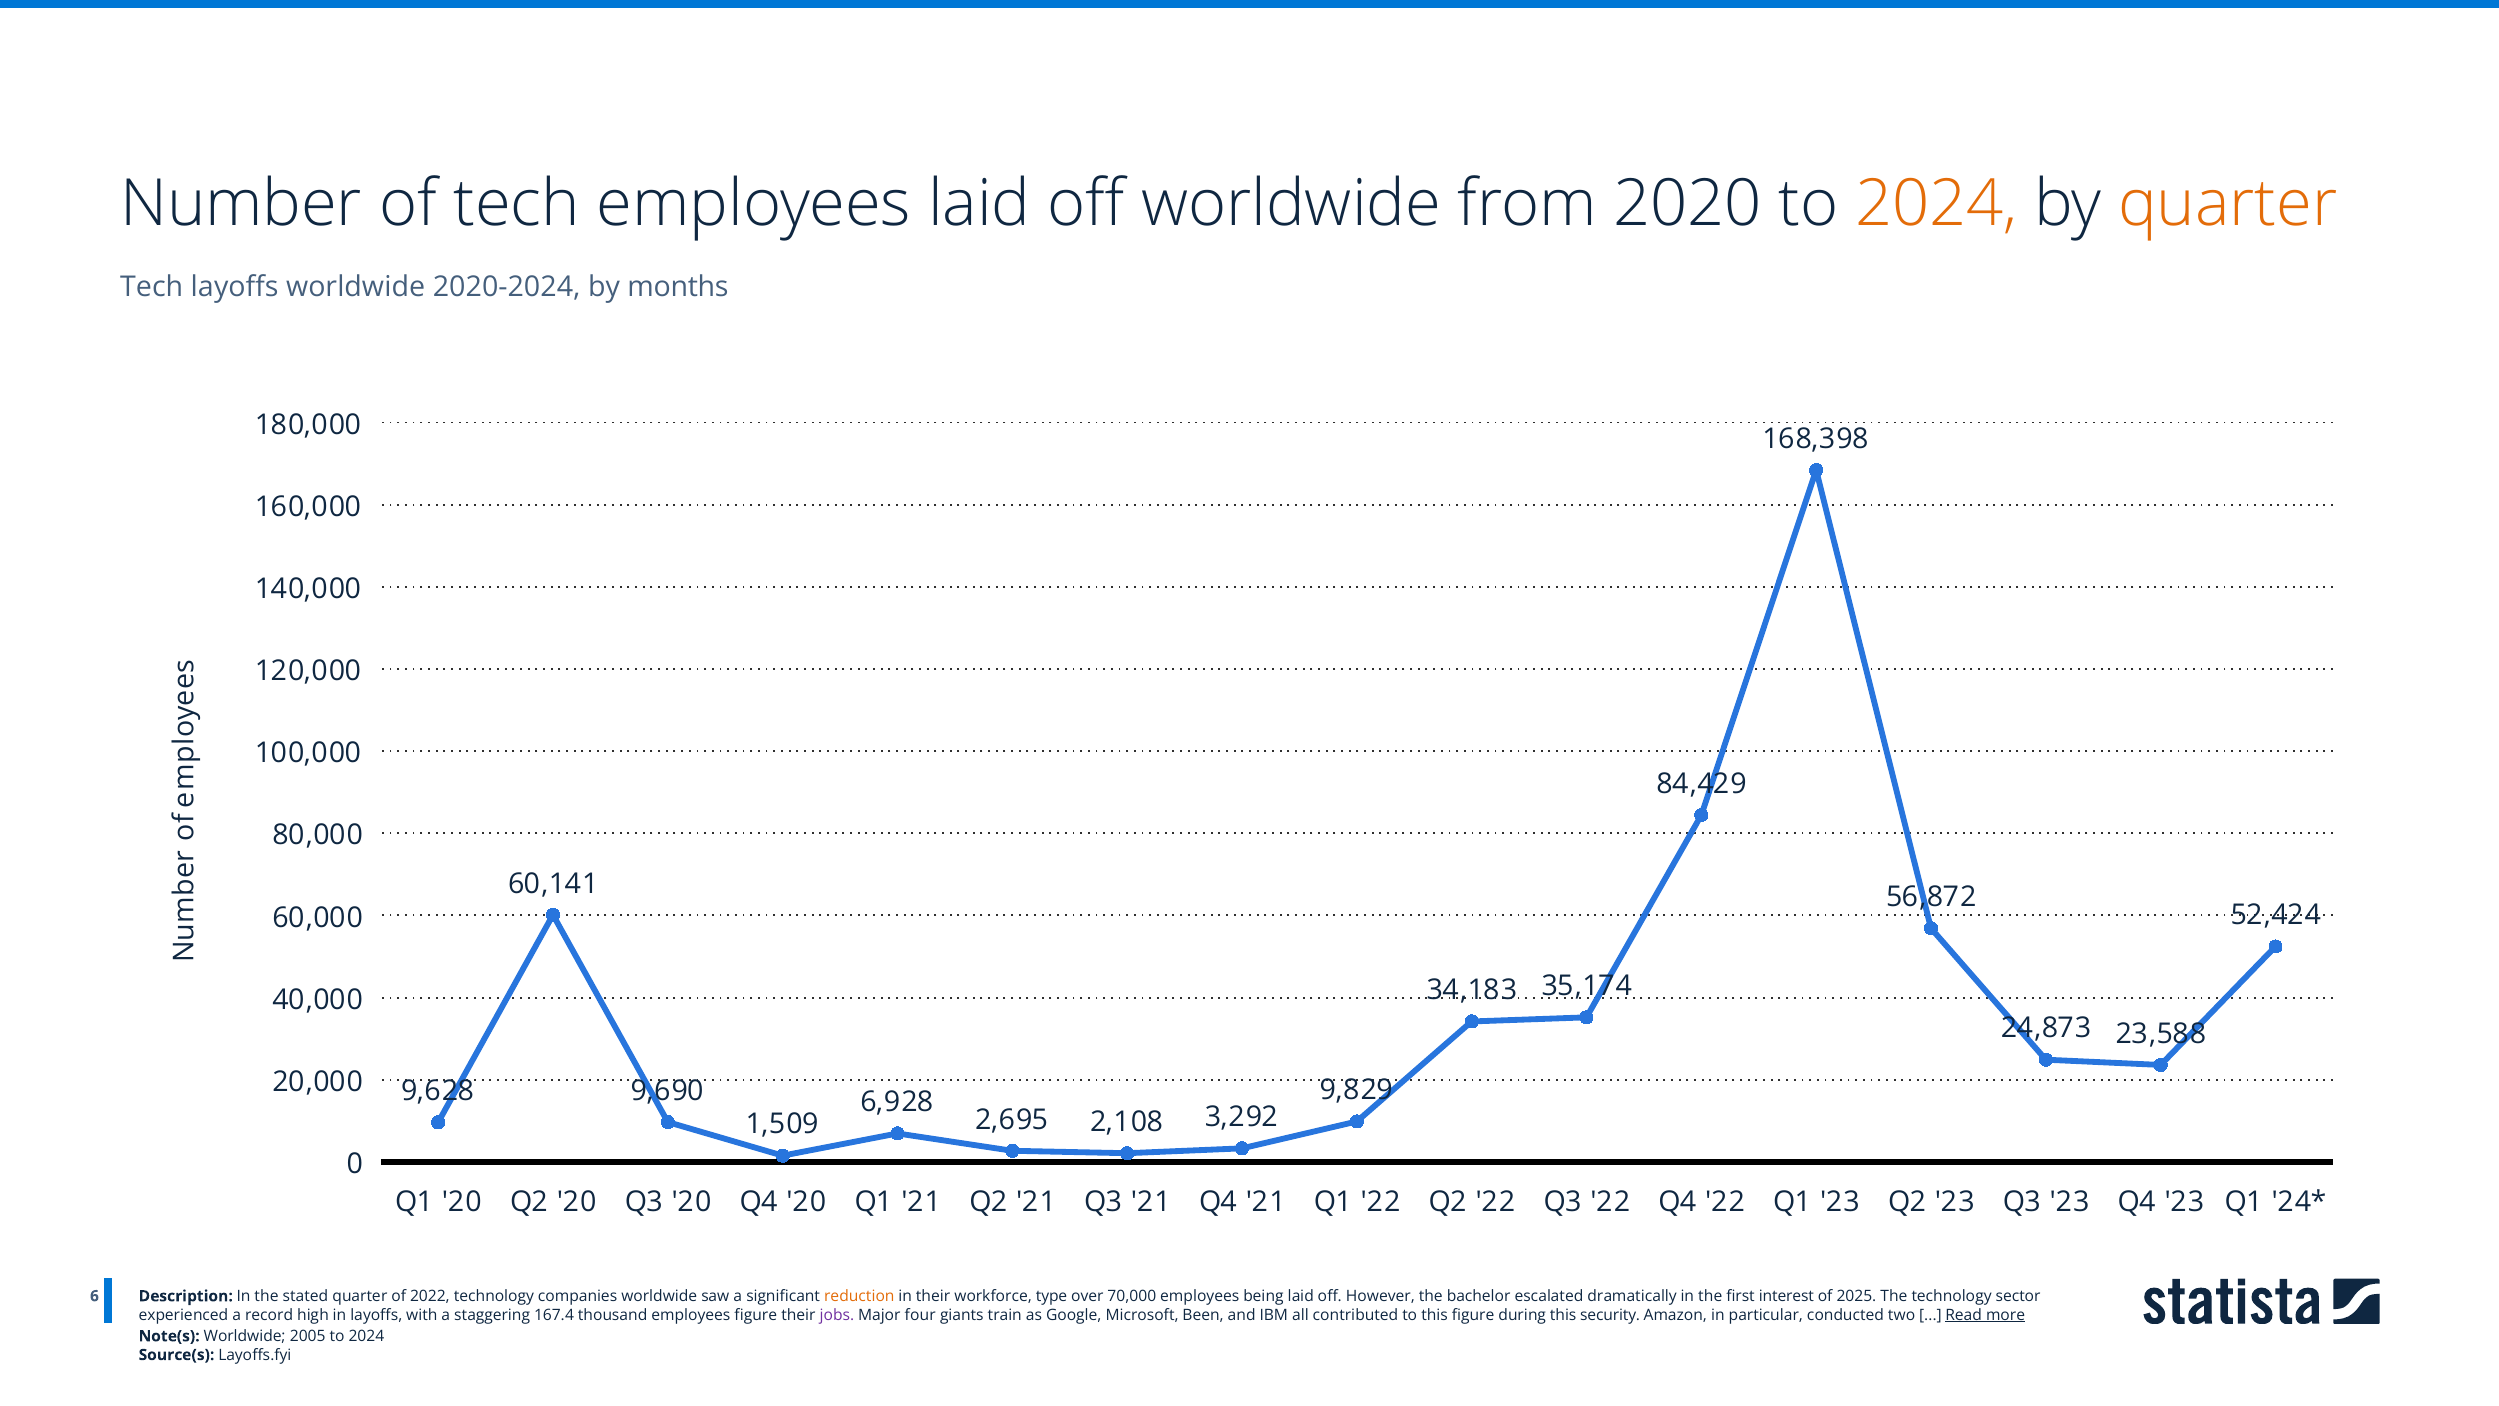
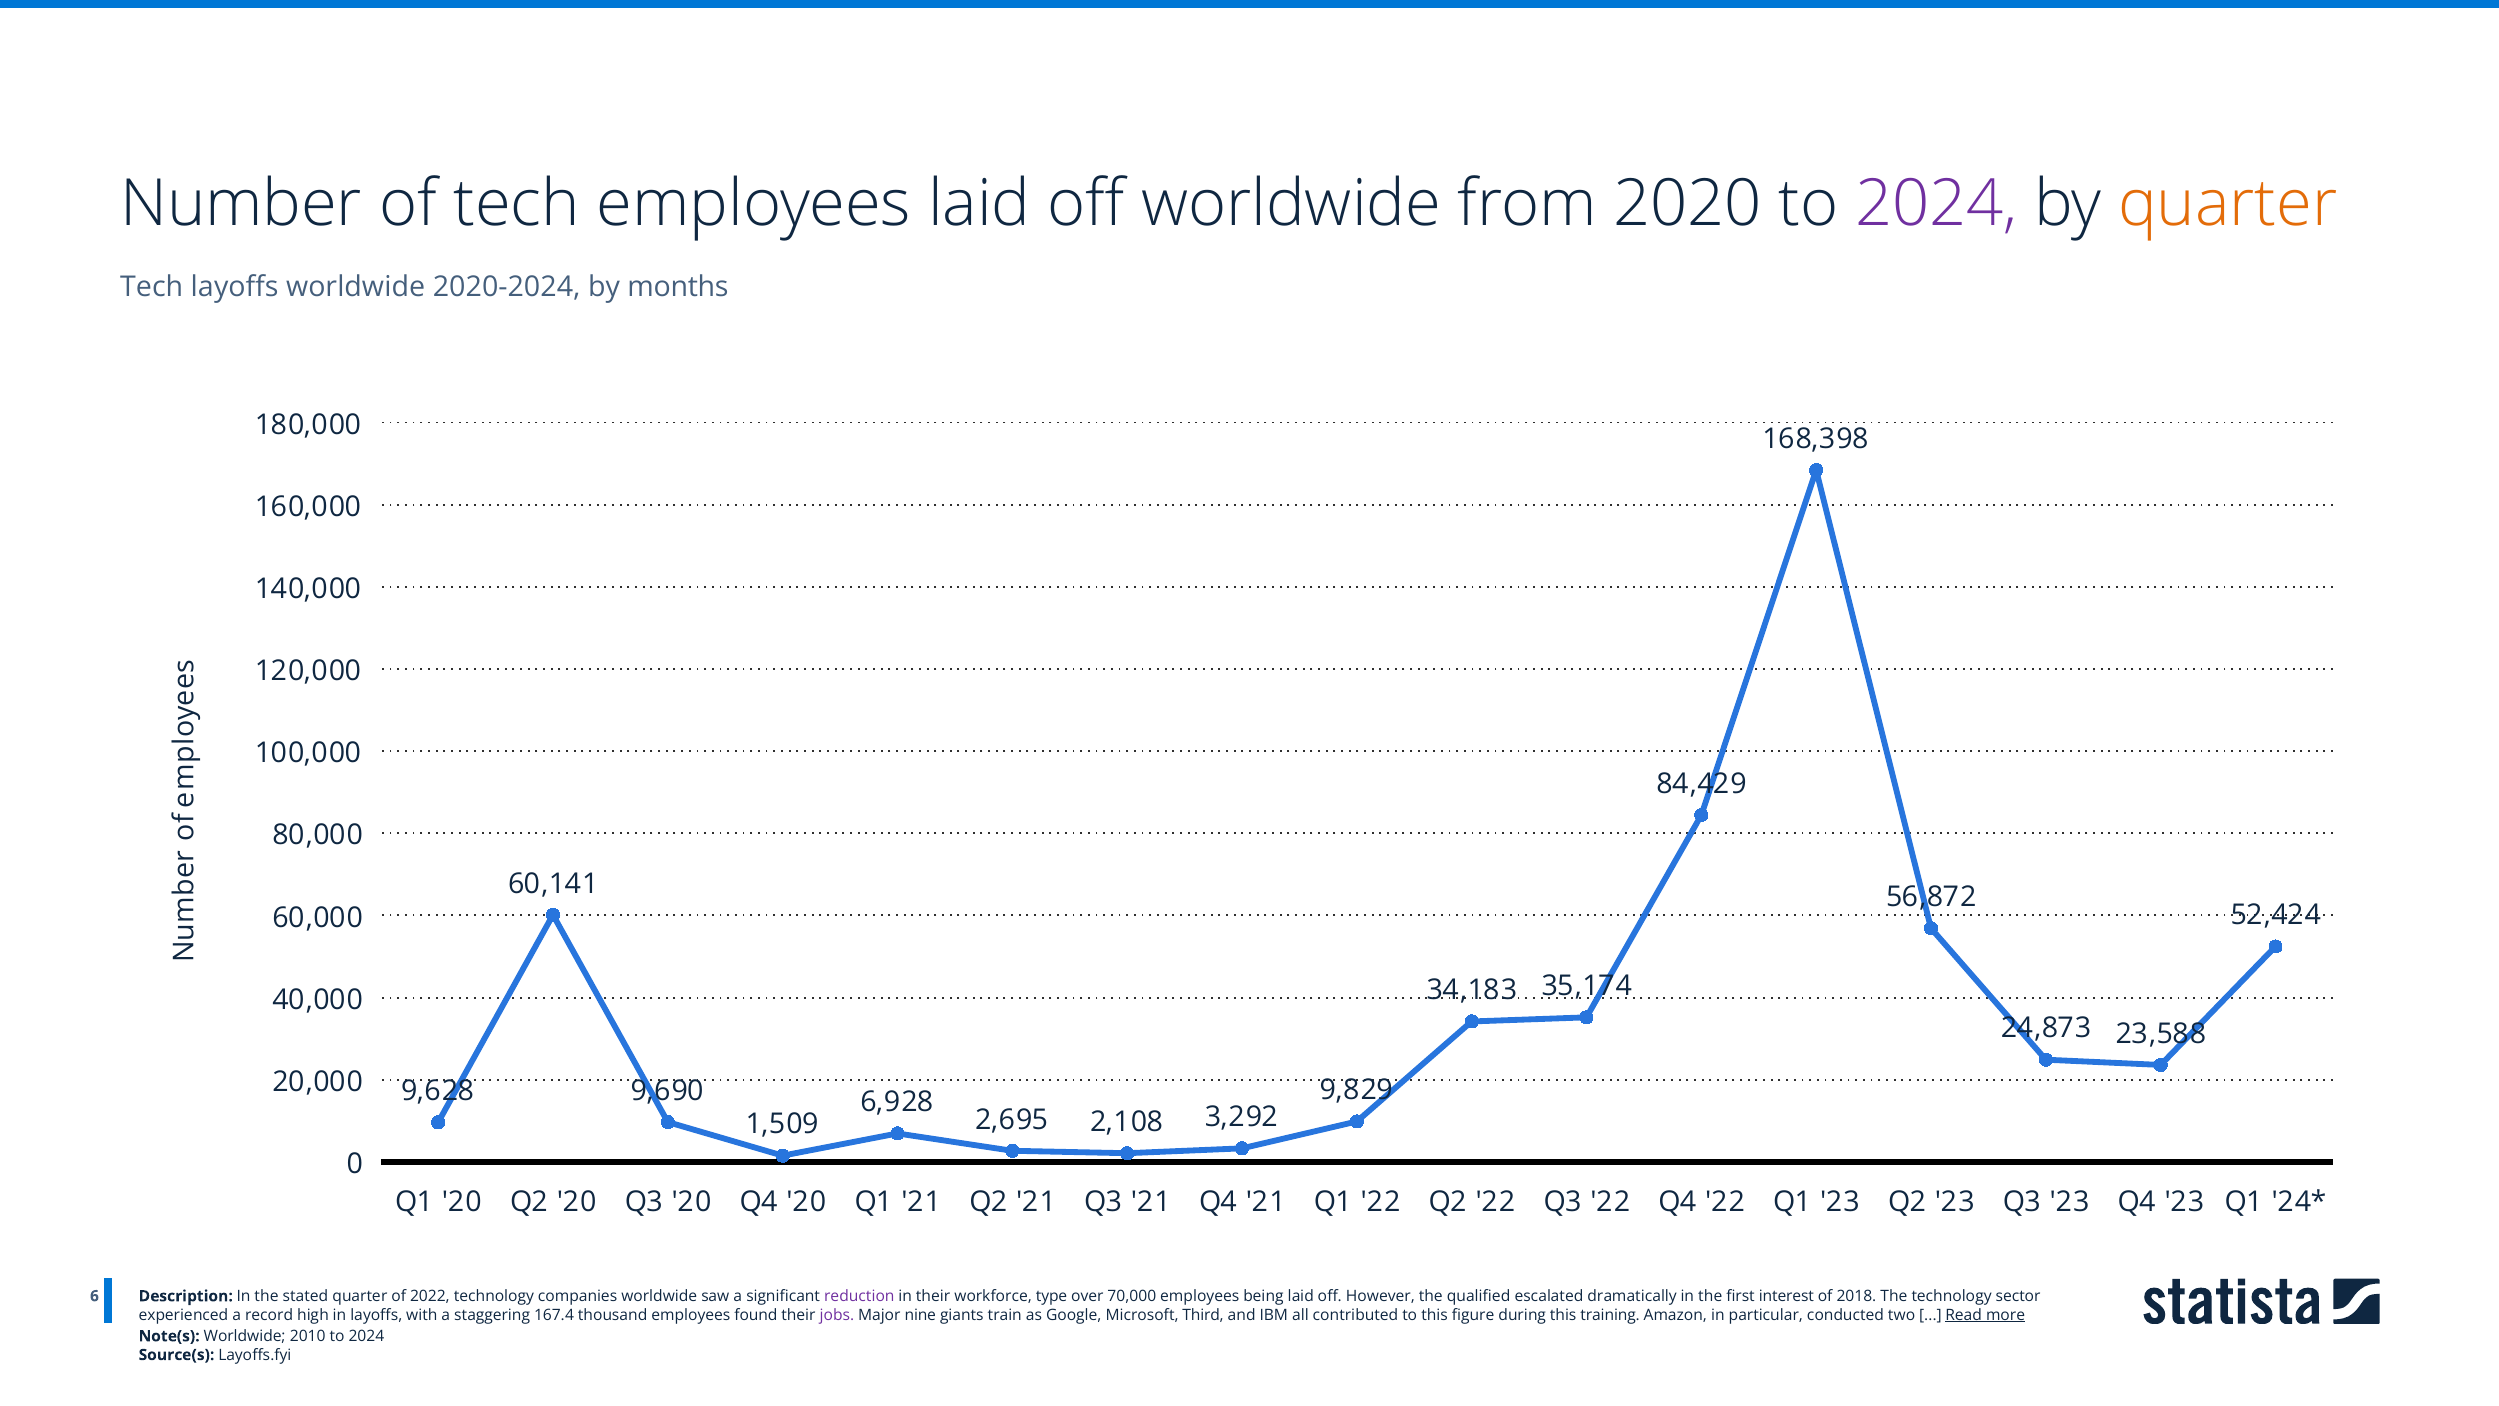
2024 at (1936, 204) colour: orange -> purple
reduction colour: orange -> purple
bachelor: bachelor -> qualified
2025: 2025 -> 2018
employees figure: figure -> found
four: four -> nine
Been: Been -> Third
security: security -> training
2005: 2005 -> 2010
